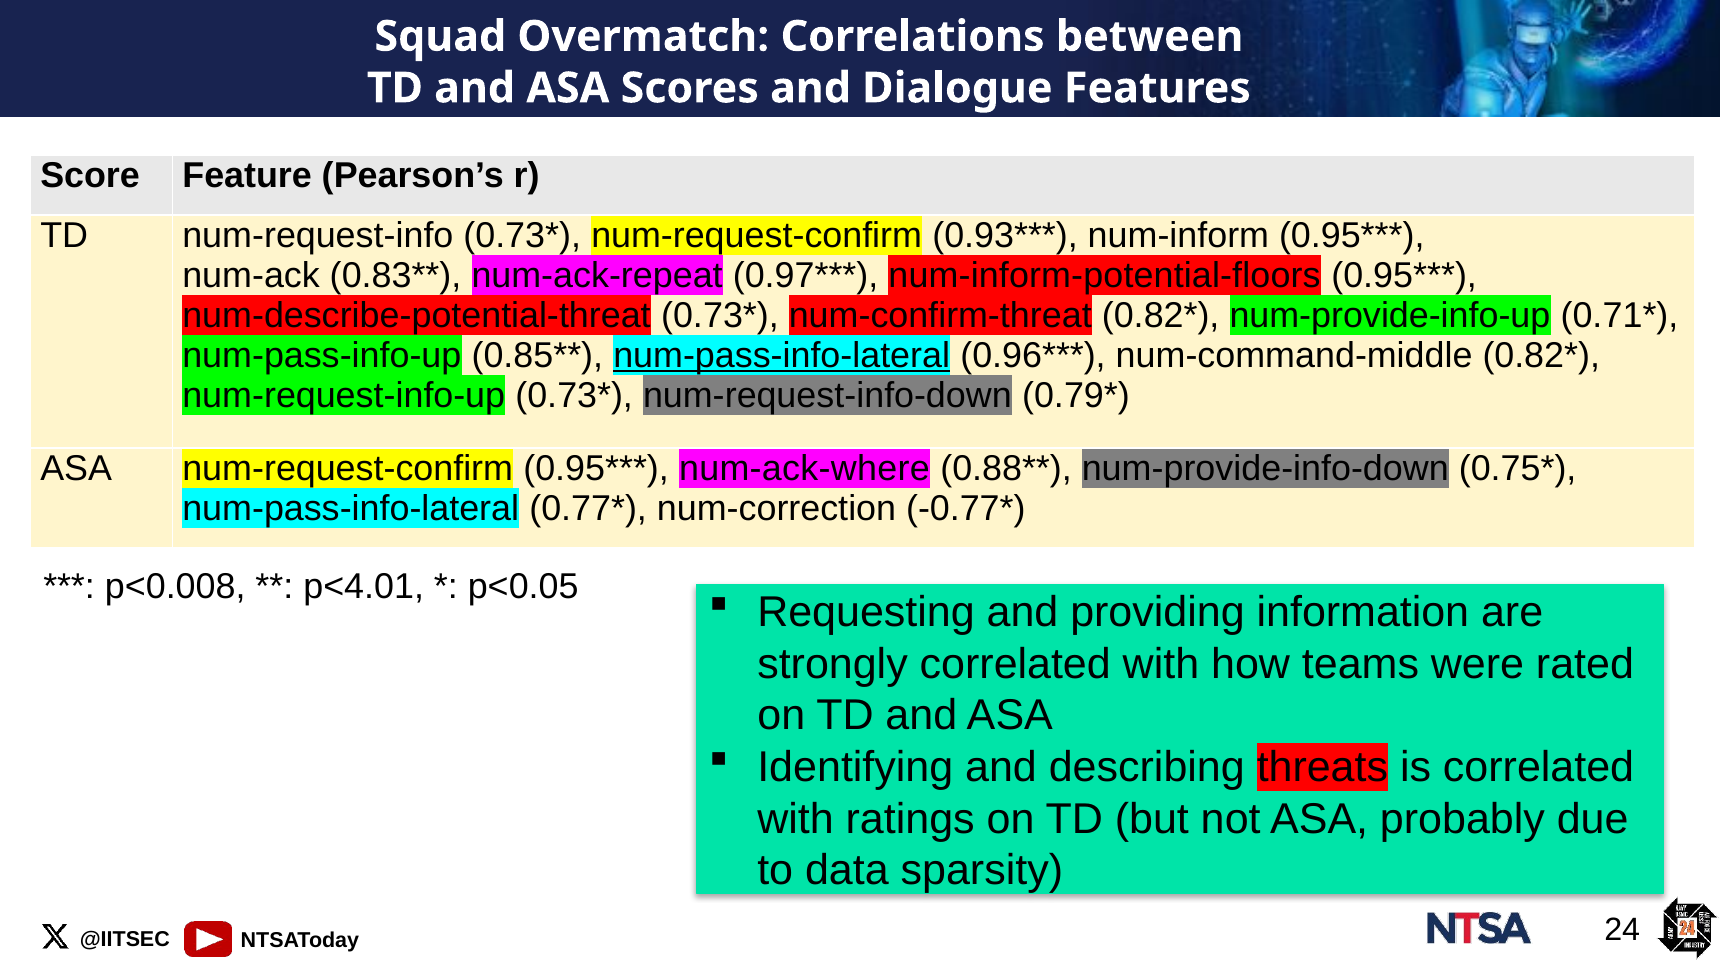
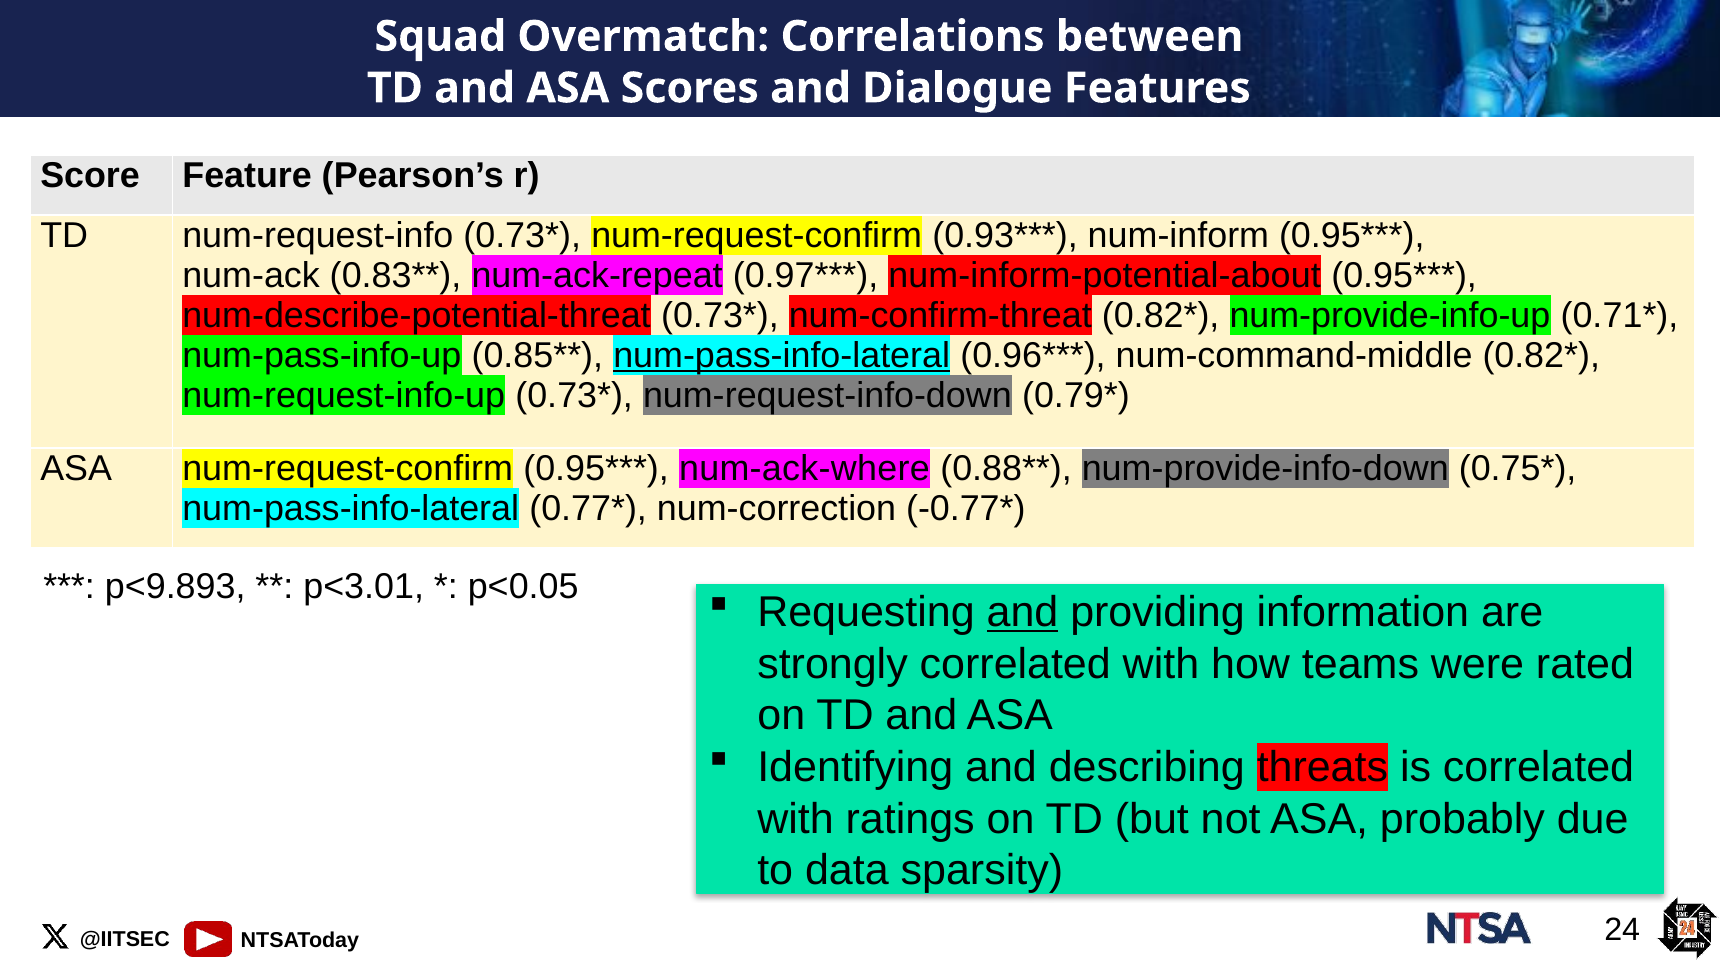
num-inform-potential-floors: num-inform-potential-floors -> num-inform-potential-about
p<0.008: p<0.008 -> p<9.893
p<4.01: p<4.01 -> p<3.01
and at (1023, 612) underline: none -> present
